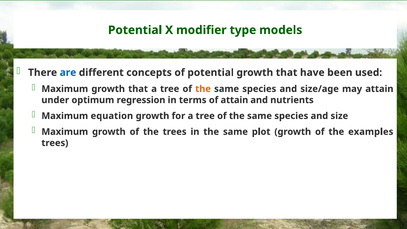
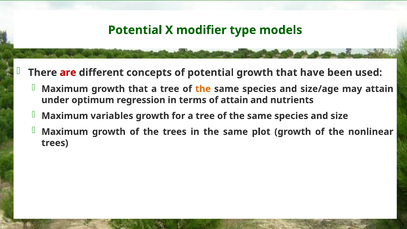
are colour: blue -> red
equation: equation -> variables
examples: examples -> nonlinear
